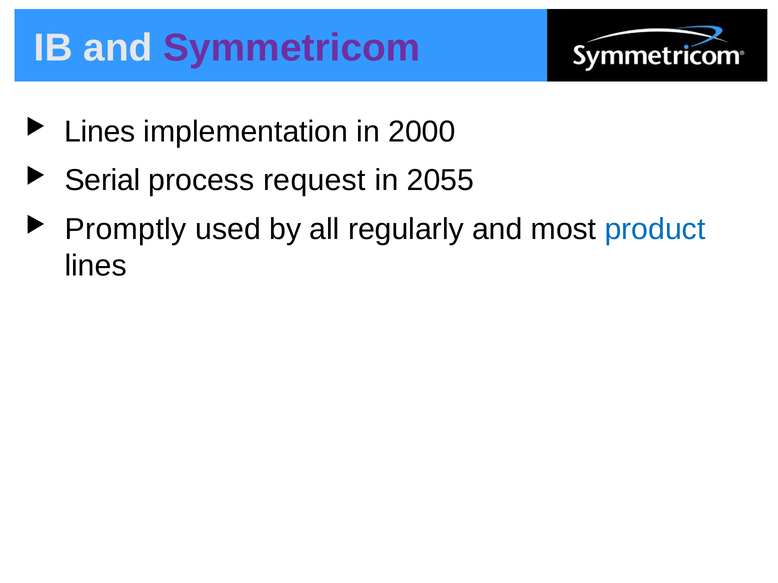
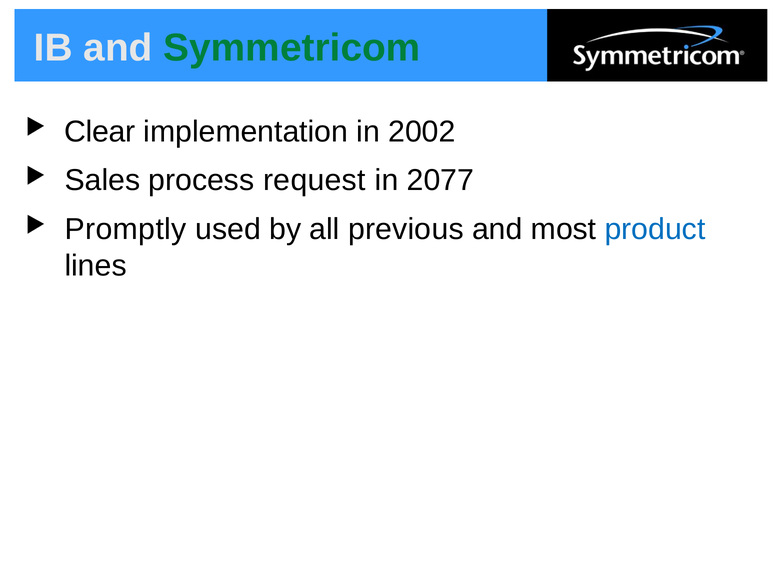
Symmetricom colour: purple -> green
Lines at (100, 132): Lines -> Clear
2000: 2000 -> 2002
Serial: Serial -> Sales
2055: 2055 -> 2077
regularly: regularly -> previous
